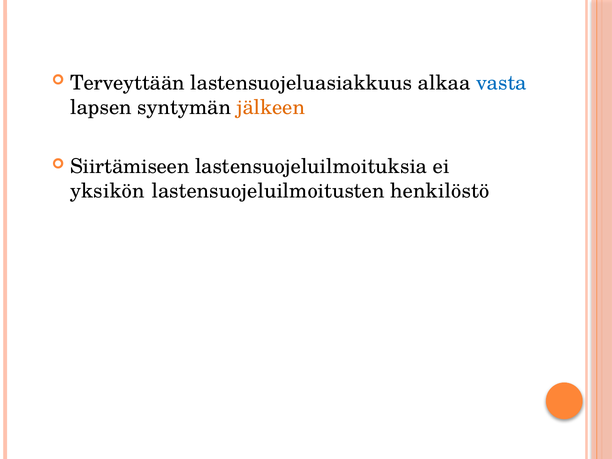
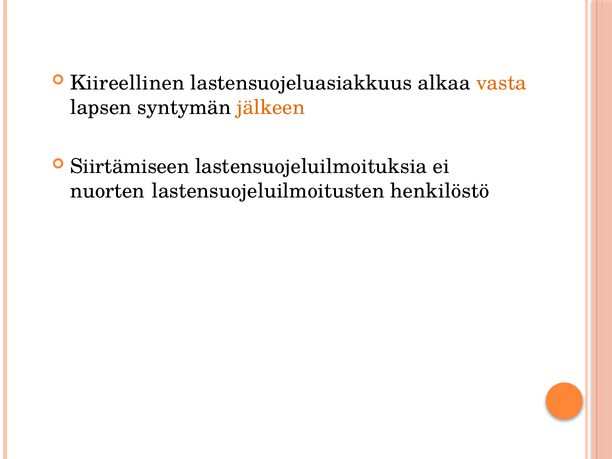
Terveyttään: Terveyttään -> Kiireellinen
vasta colour: blue -> orange
yksikön: yksikön -> nuorten
